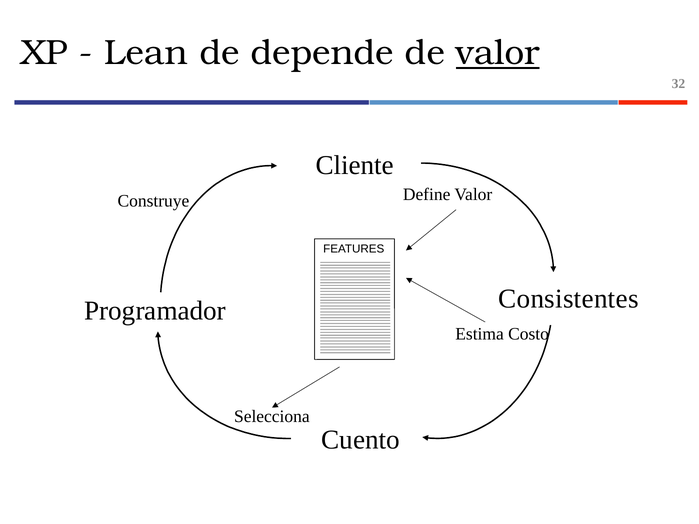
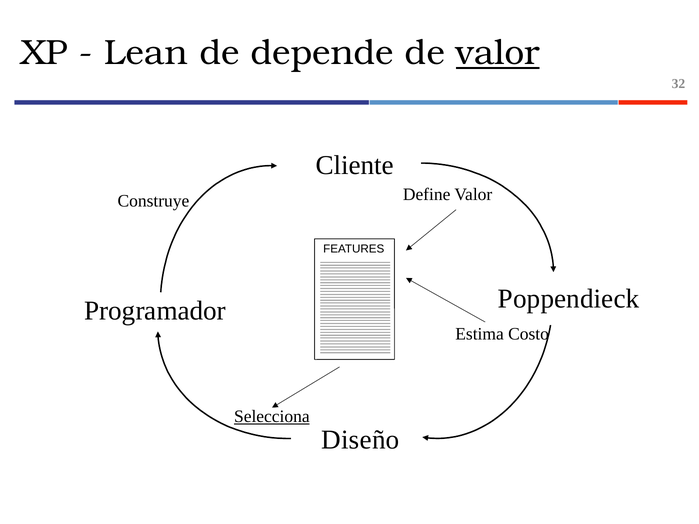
Consistentes: Consistentes -> Poppendieck
Selecciona underline: none -> present
Cuento: Cuento -> Diseño
